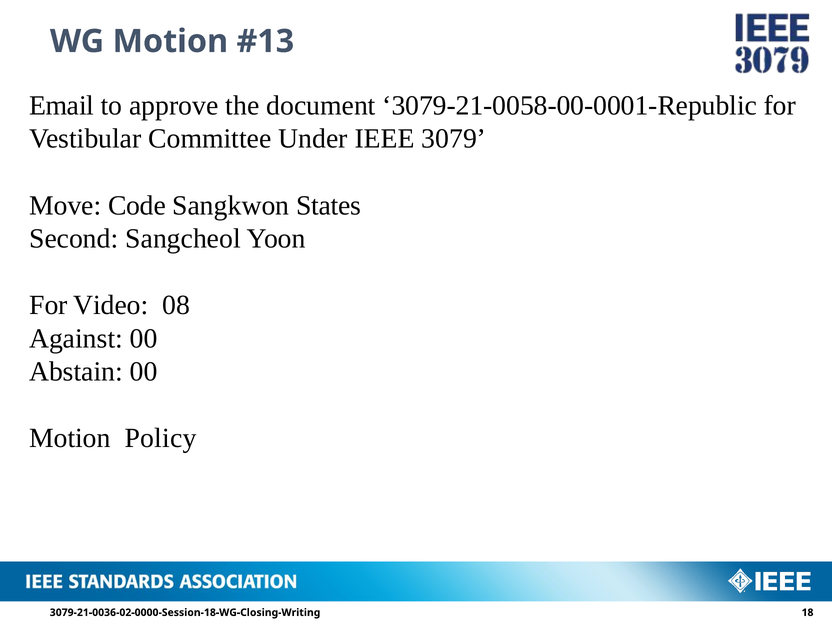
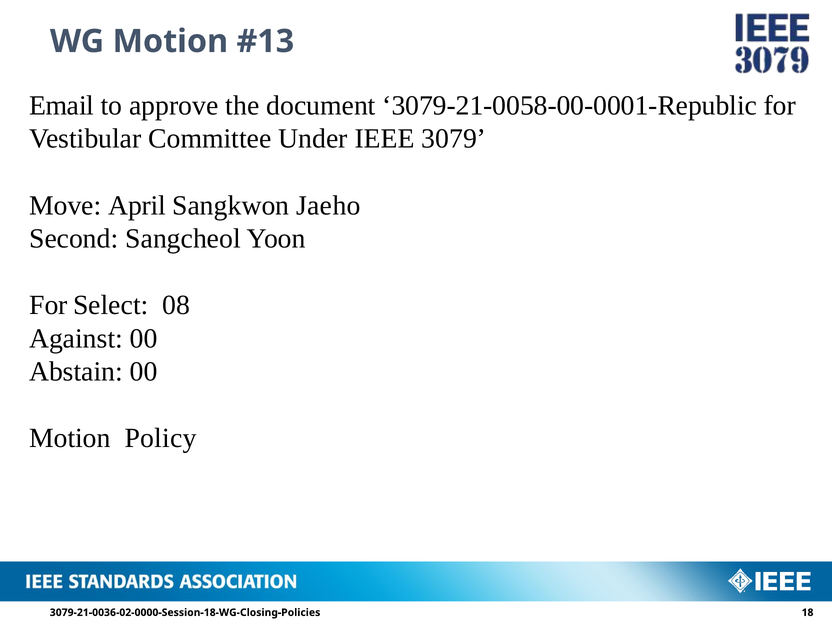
Code: Code -> April
States: States -> Jaeho
Video: Video -> Select
3079-21-0036-02-0000-Session-18-WG-Closing-Writing: 3079-21-0036-02-0000-Session-18-WG-Closing-Writing -> 3079-21-0036-02-0000-Session-18-WG-Closing-Policies
